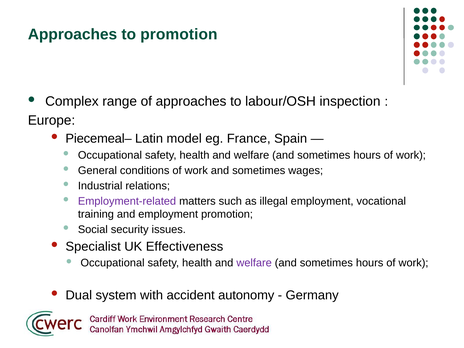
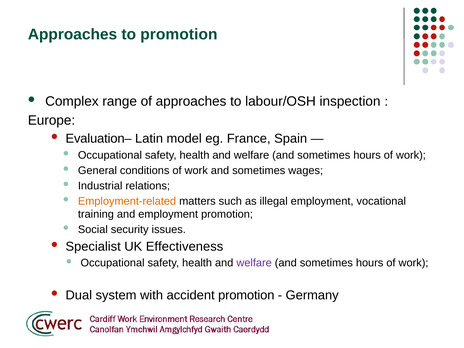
Piecemeal–: Piecemeal– -> Evaluation–
Employment-related colour: purple -> orange
accident autonomy: autonomy -> promotion
